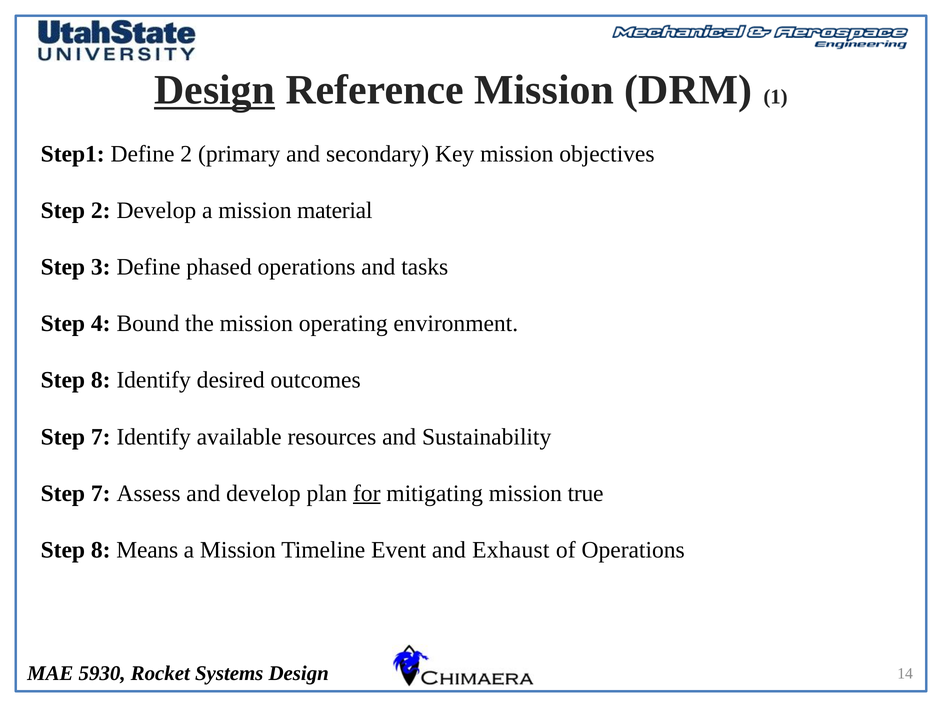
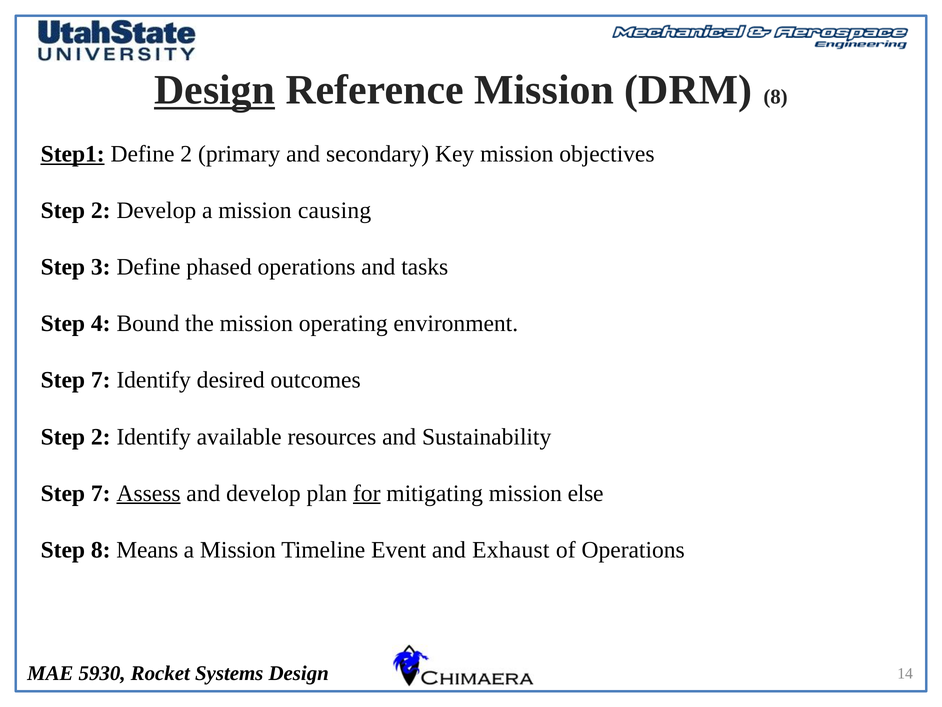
DRM 1: 1 -> 8
Step1 underline: none -> present
material: material -> causing
8 at (101, 380): 8 -> 7
7 at (101, 436): 7 -> 2
Assess underline: none -> present
true: true -> else
